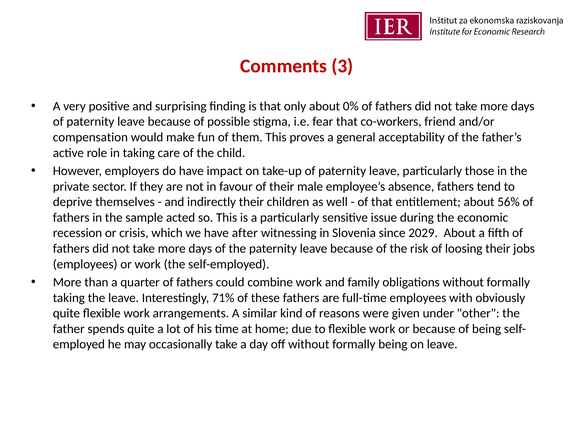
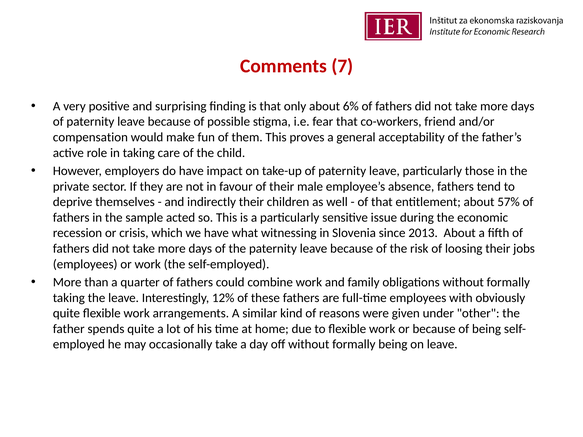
3: 3 -> 7
0%: 0% -> 6%
56%: 56% -> 57%
after: after -> what
2029: 2029 -> 2013
71%: 71% -> 12%
